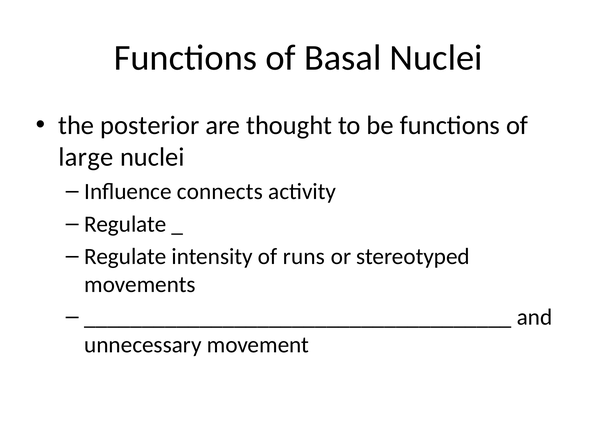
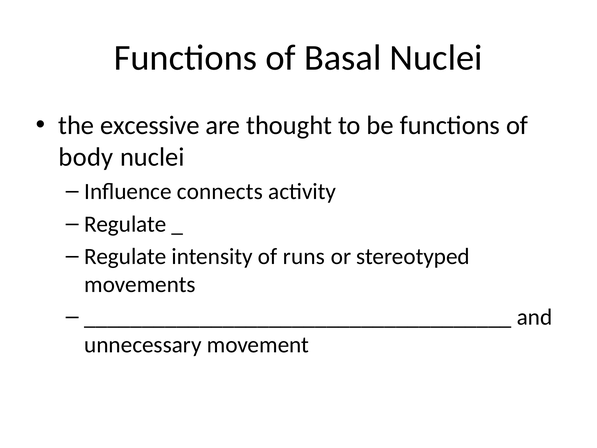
posterior: posterior -> excessive
large: large -> body
